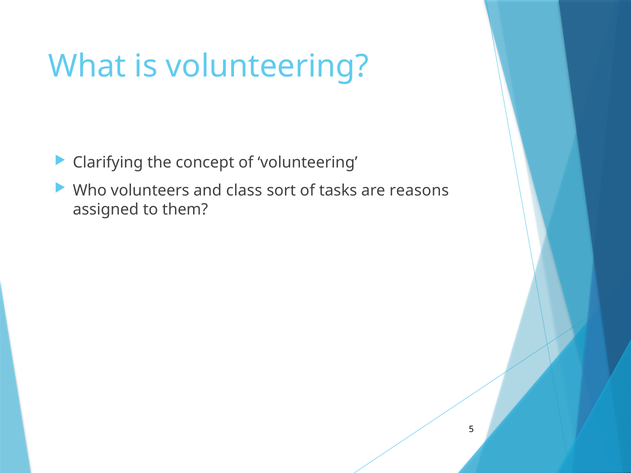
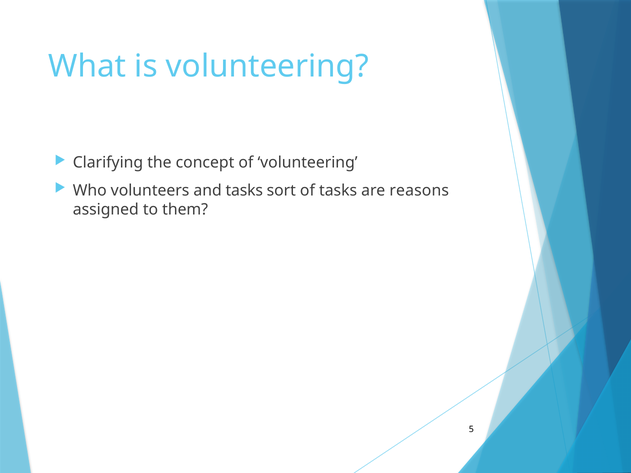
and class: class -> tasks
